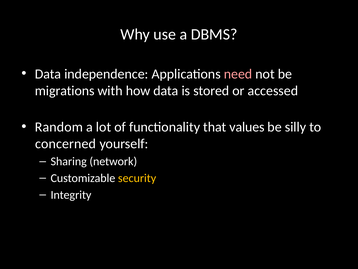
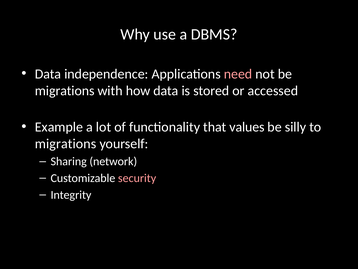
Random: Random -> Example
concerned at (66, 143): concerned -> migrations
security colour: yellow -> pink
